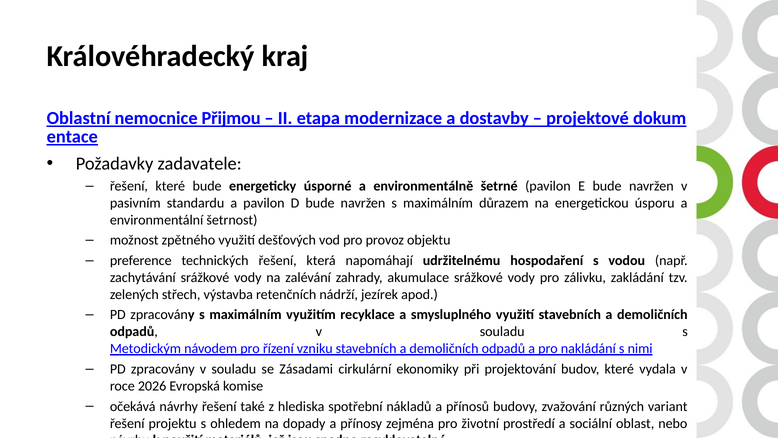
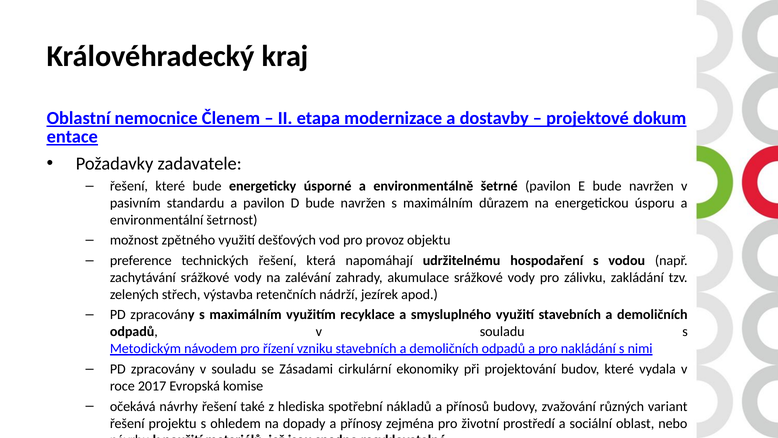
Přijmou: Přijmou -> Členem
2026: 2026 -> 2017
